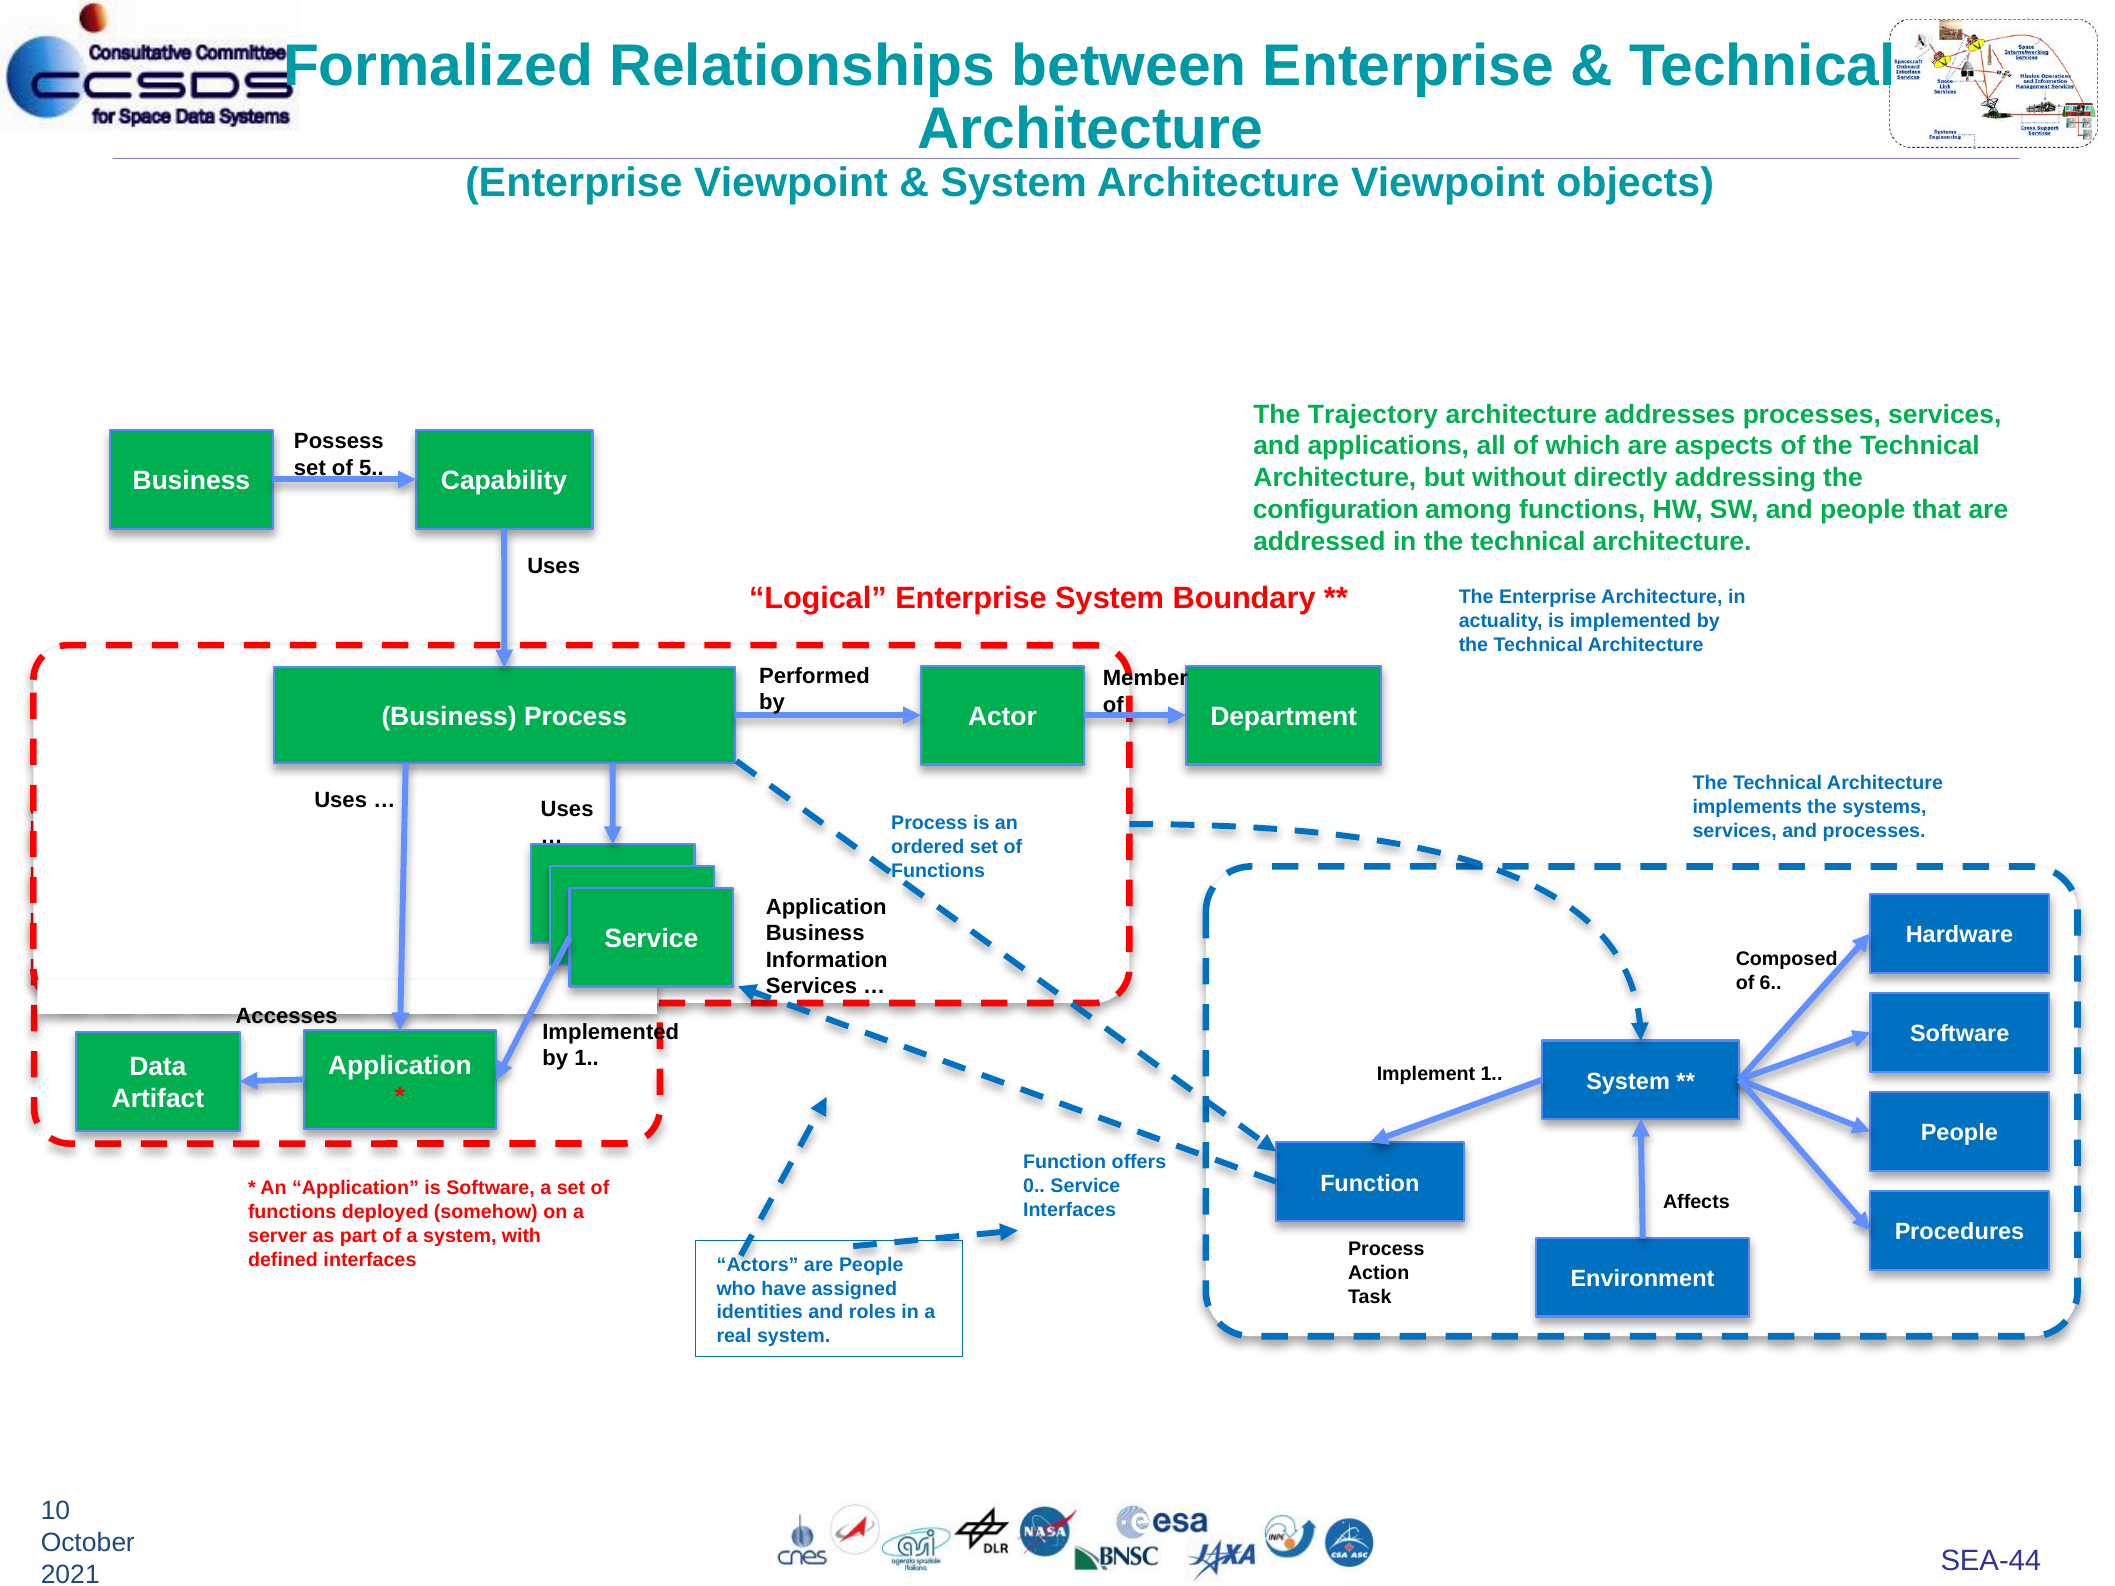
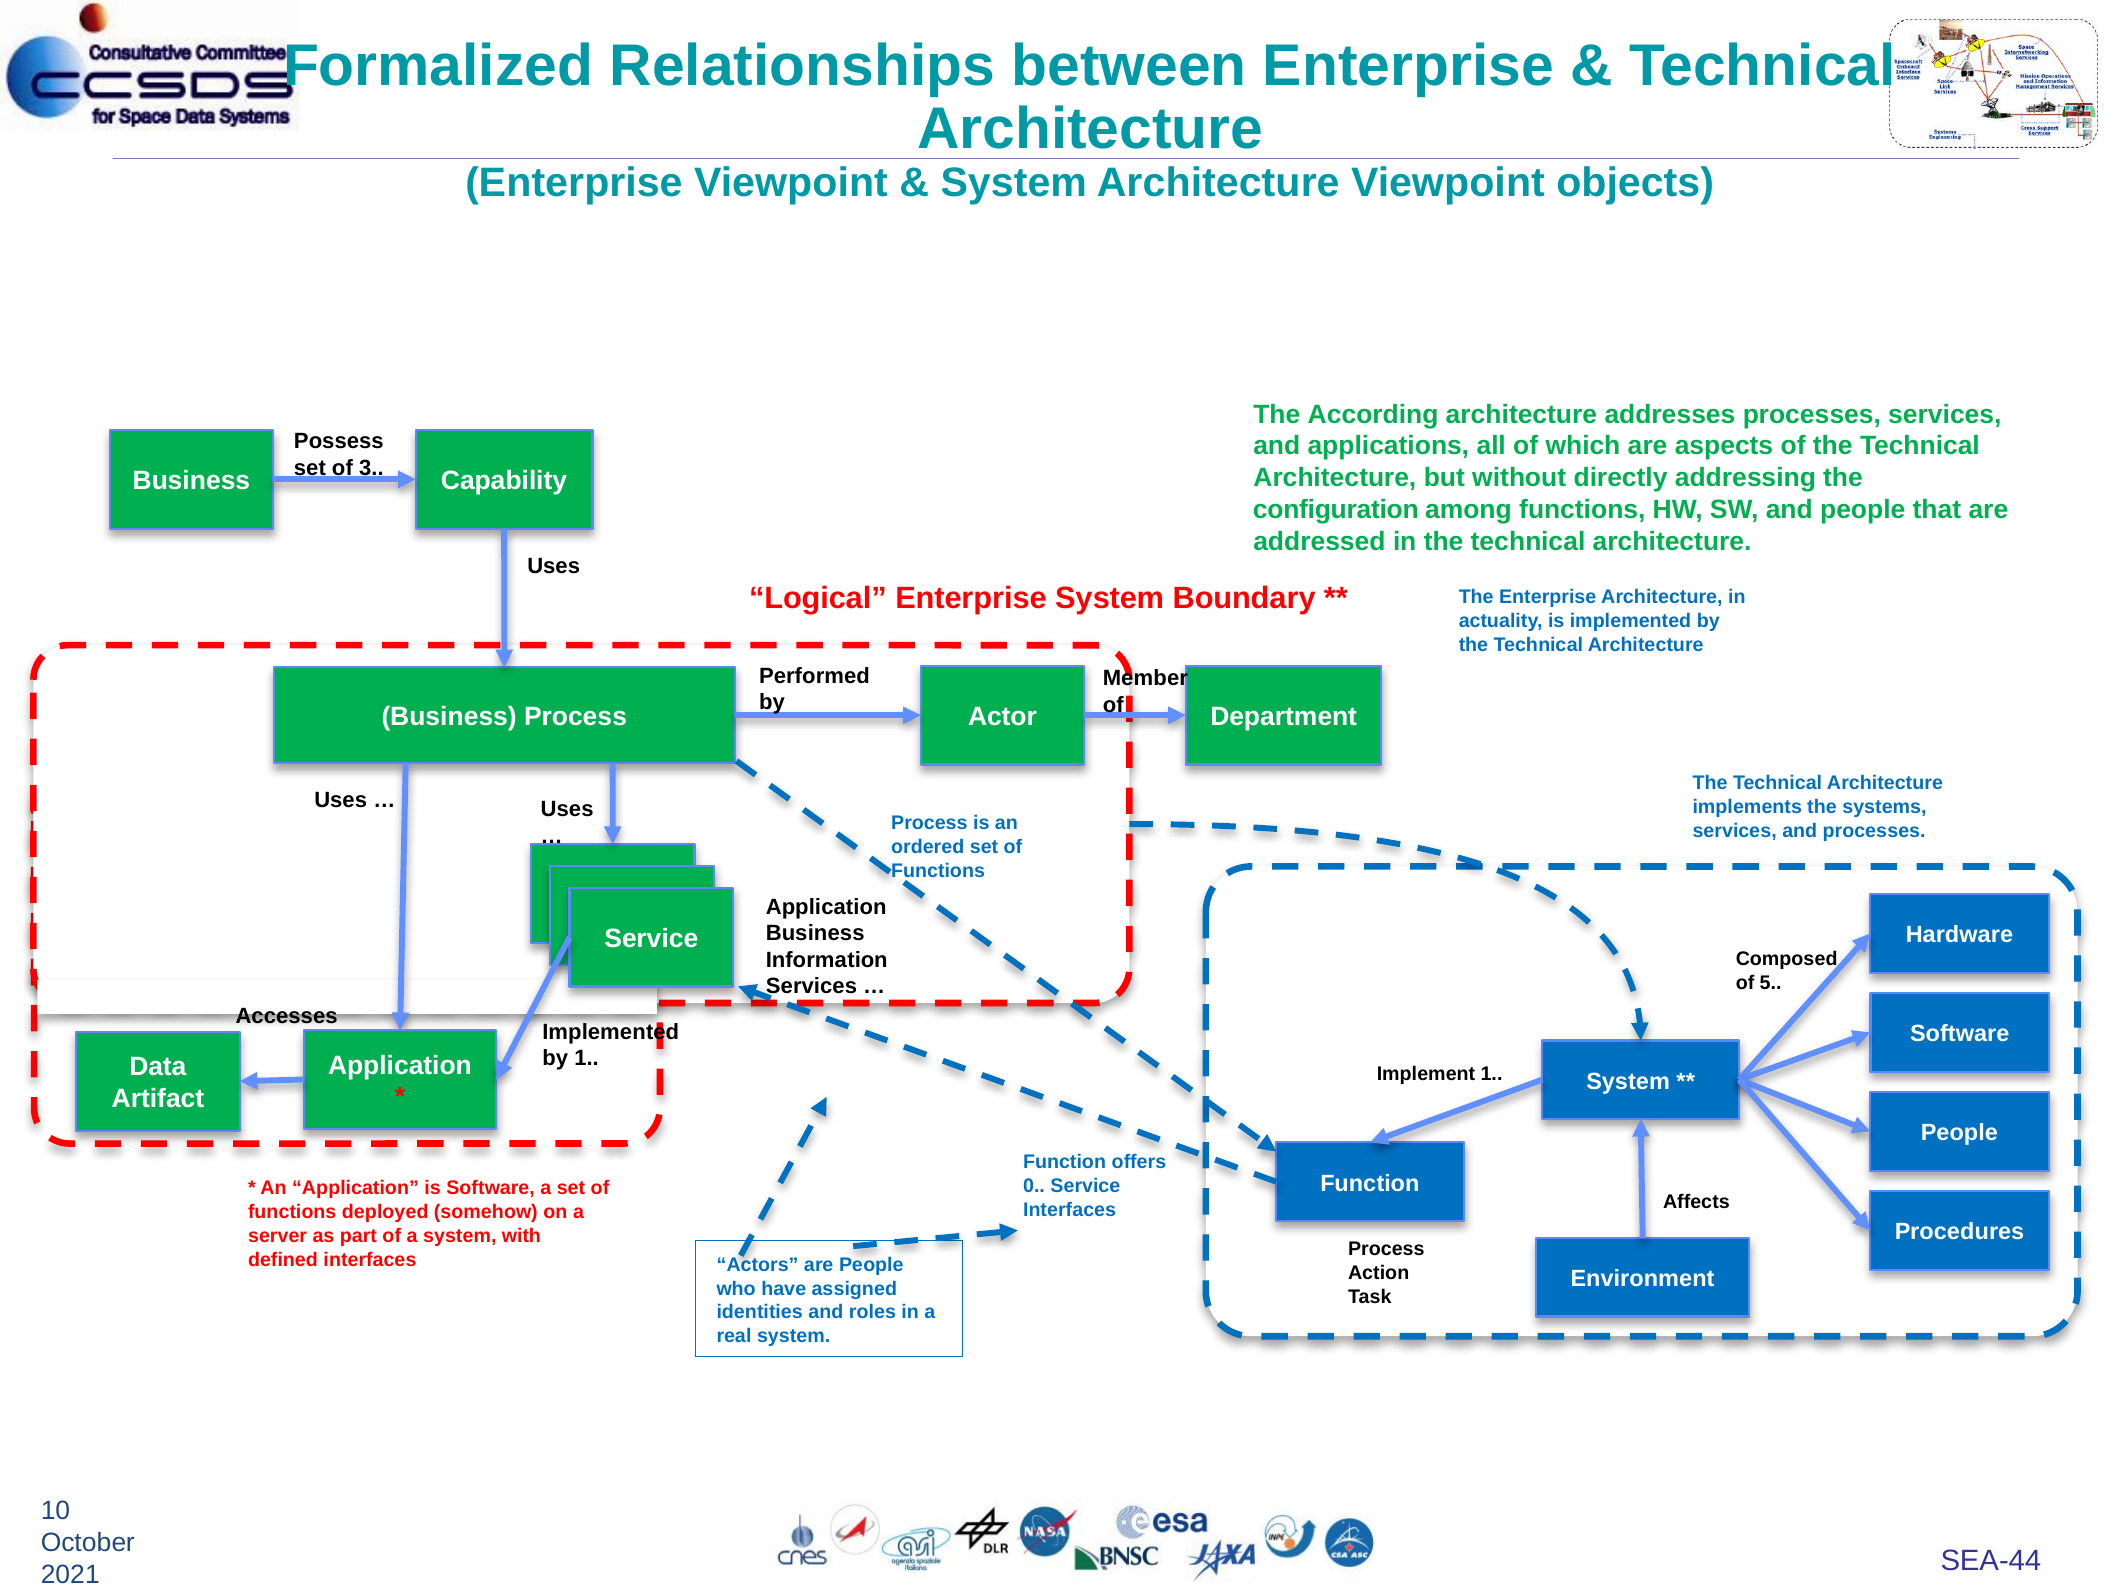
Trajectory: Trajectory -> According
5: 5 -> 3
6: 6 -> 5
